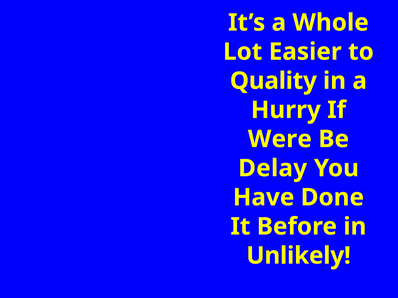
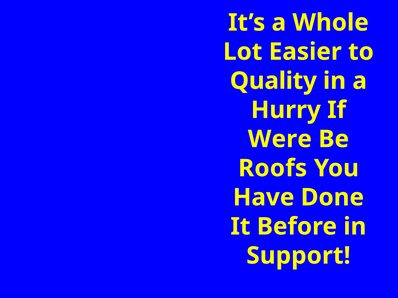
Delay: Delay -> Roofs
Unlikely: Unlikely -> Support
